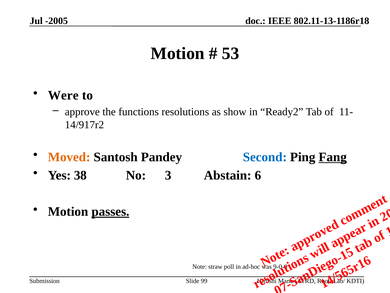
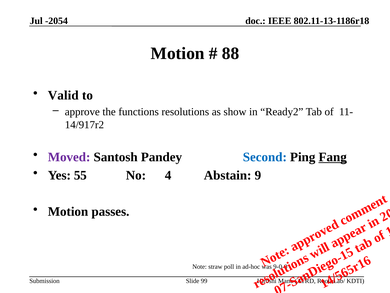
-2005: -2005 -> -2054
53: 53 -> 88
Were: Were -> Valid
Moved colour: orange -> purple
38: 38 -> 55
No 3: 3 -> 4
Abstain 6: 6 -> 9
passes underline: present -> none
